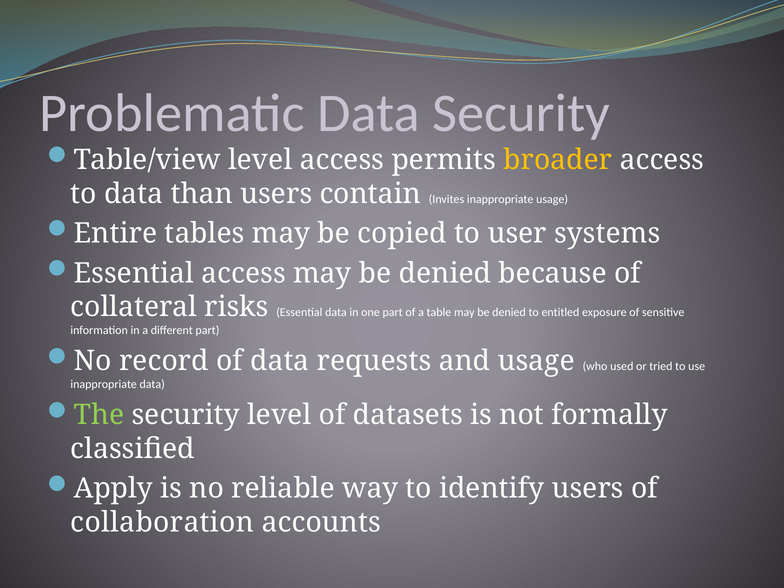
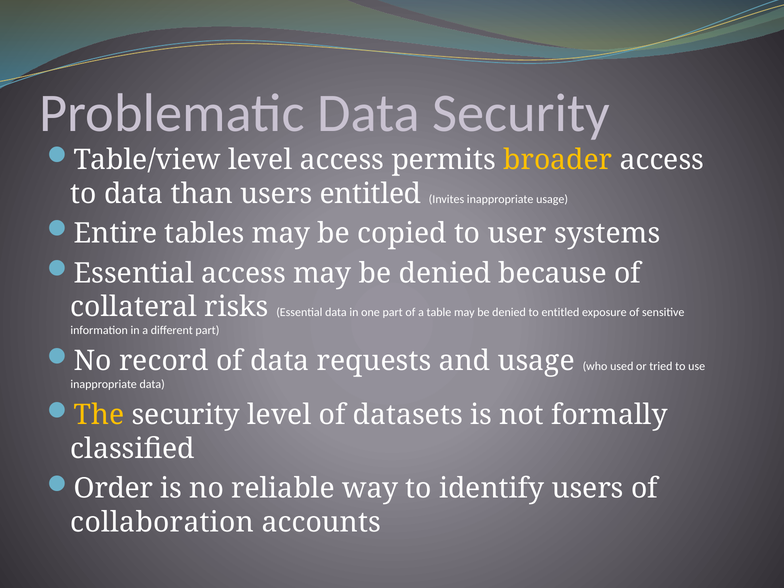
users contain: contain -> entitled
The colour: light green -> yellow
Apply: Apply -> Order
